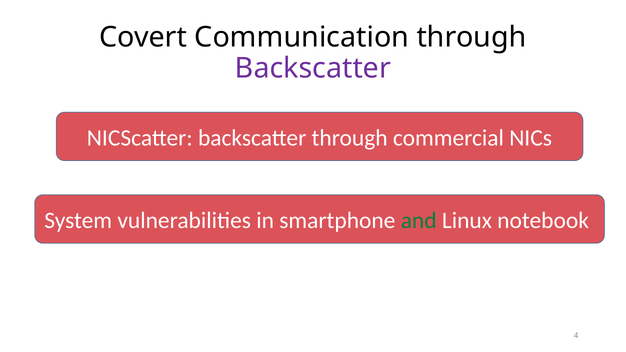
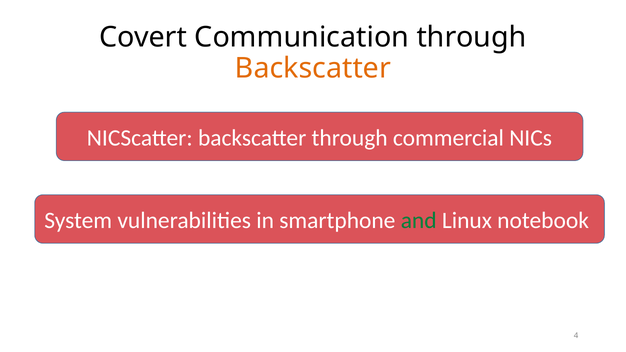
Backscatter at (313, 68) colour: purple -> orange
